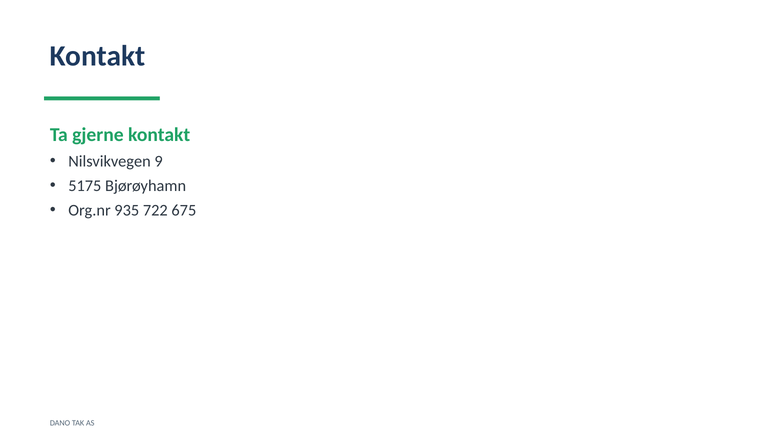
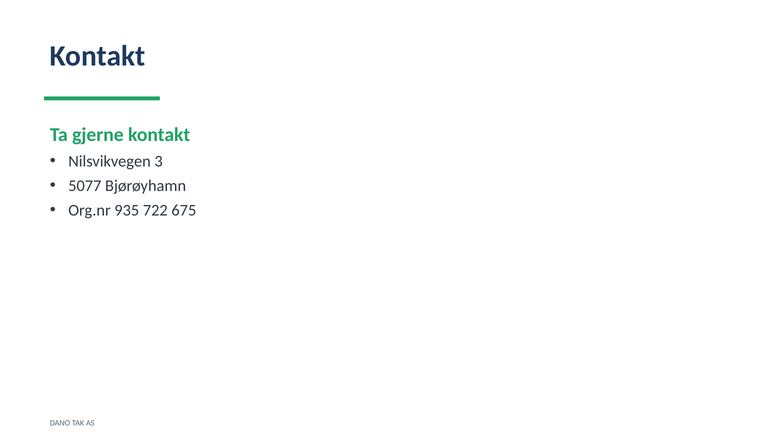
9: 9 -> 3
5175: 5175 -> 5077
